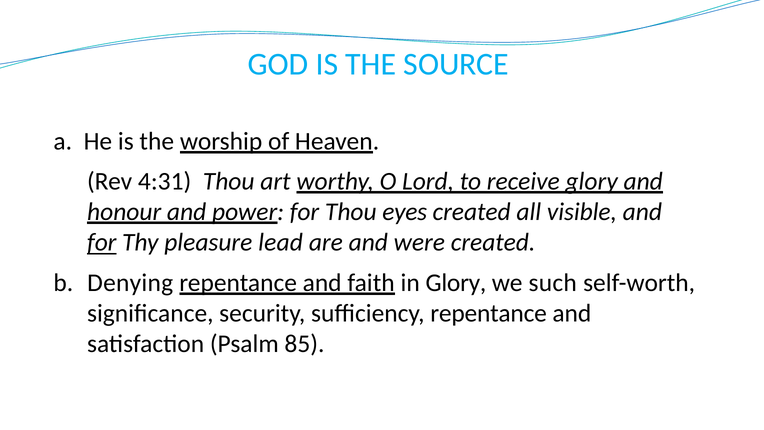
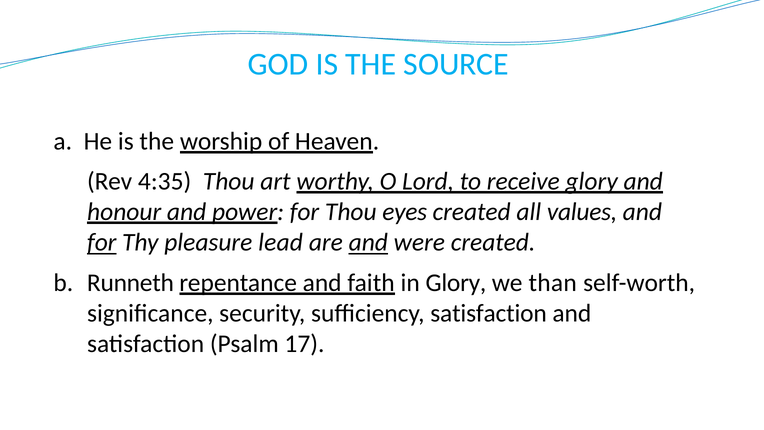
4:31: 4:31 -> 4:35
visible: visible -> values
and at (368, 242) underline: none -> present
Denying: Denying -> Runneth
such: such -> than
sufficiency repentance: repentance -> satisfaction
85: 85 -> 17
